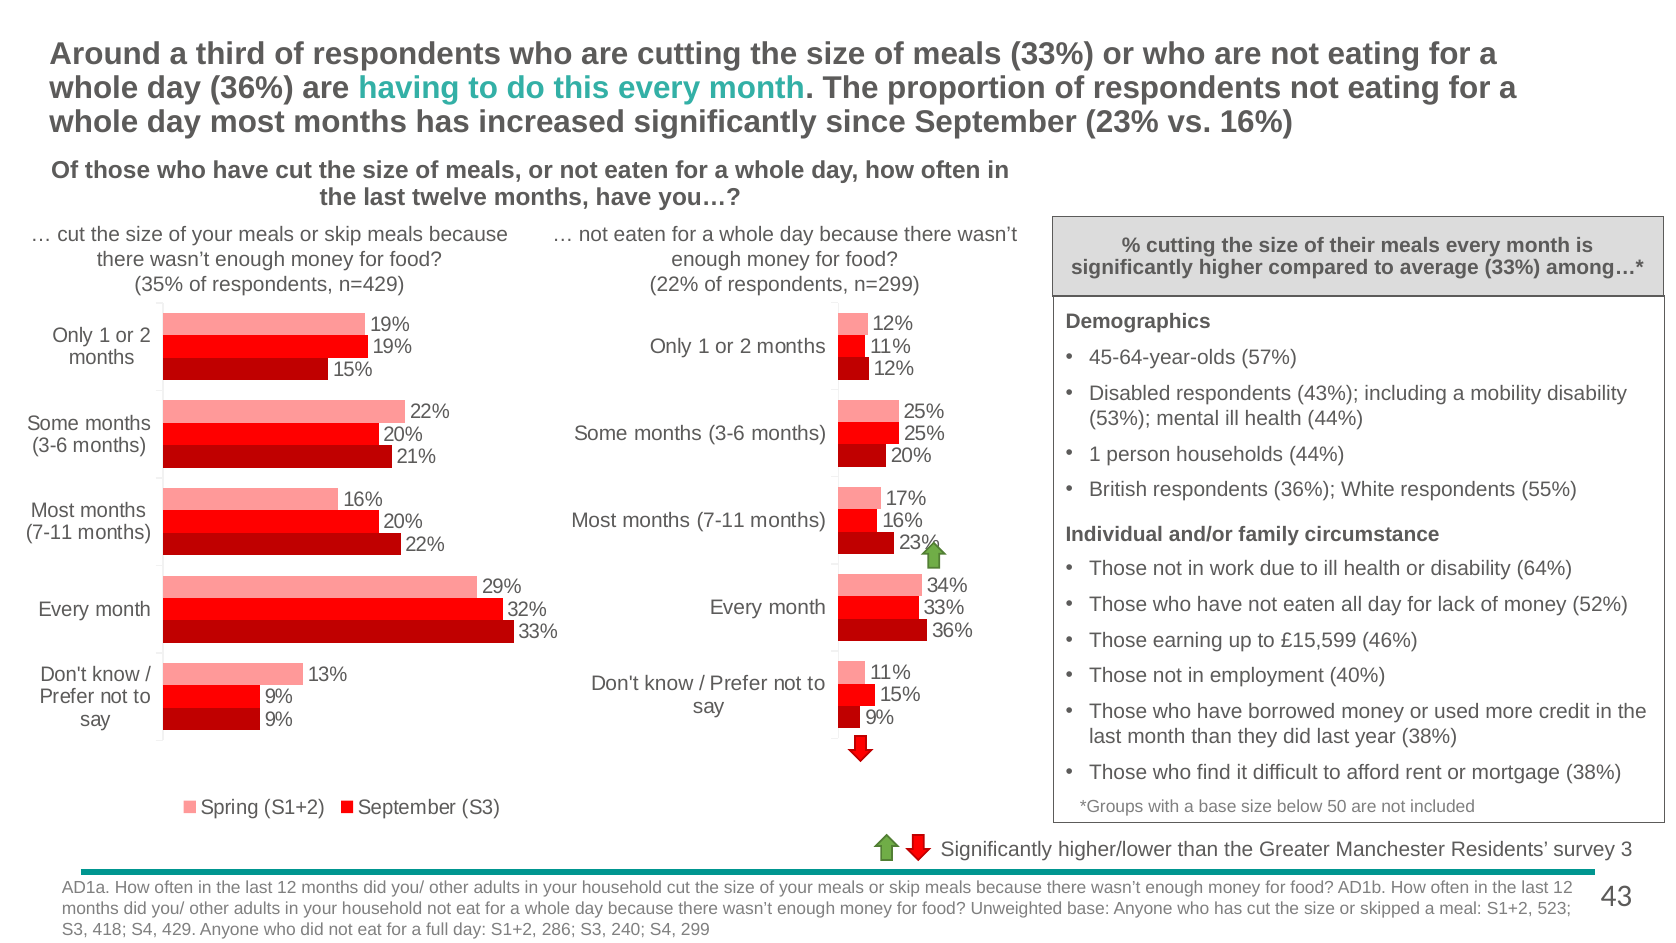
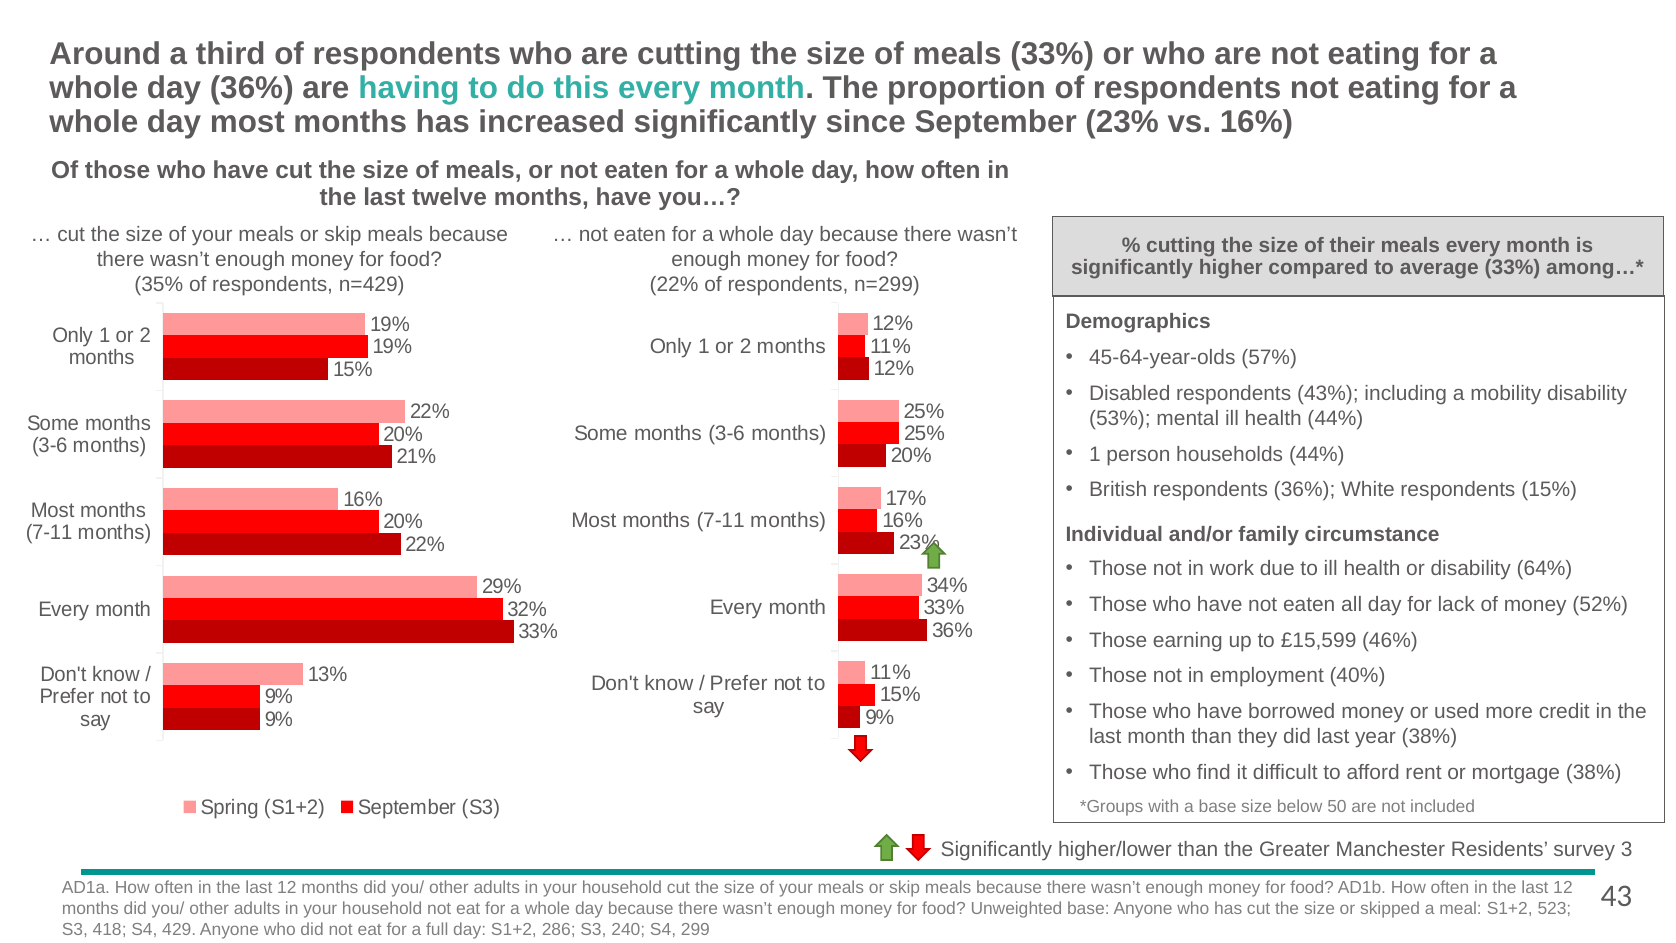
respondents 55%: 55% -> 15%
